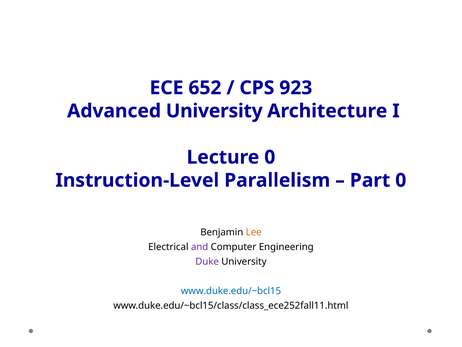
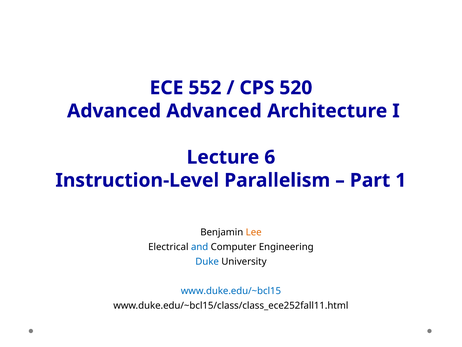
652: 652 -> 552
923: 923 -> 520
Advanced University: University -> Advanced
Lecture 0: 0 -> 6
Part 0: 0 -> 1
and colour: purple -> blue
Duke colour: purple -> blue
